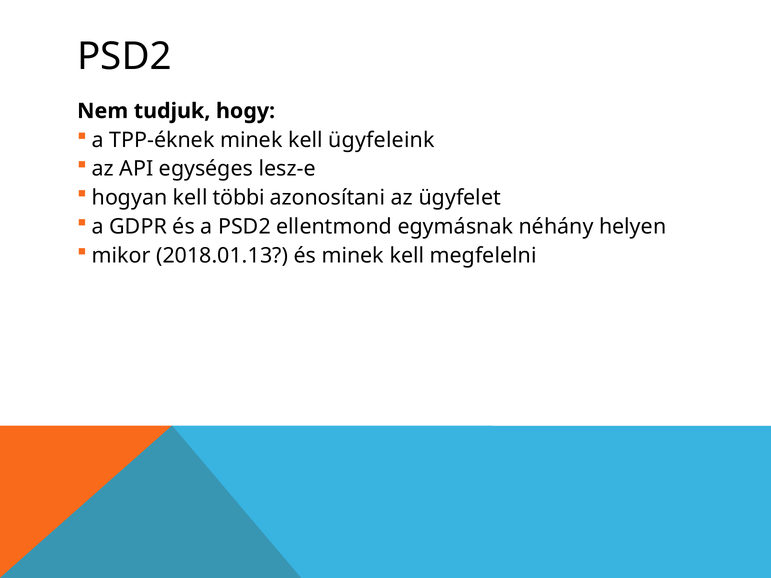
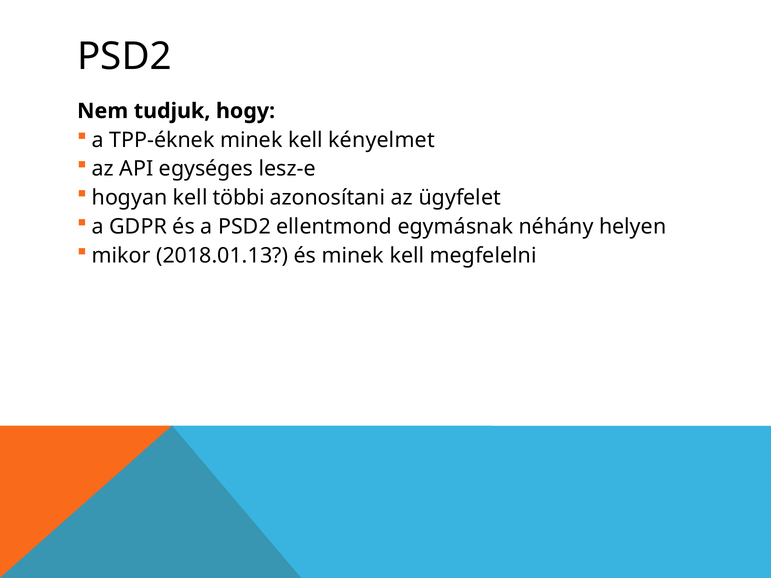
ügyfeleink: ügyfeleink -> kényelmet
